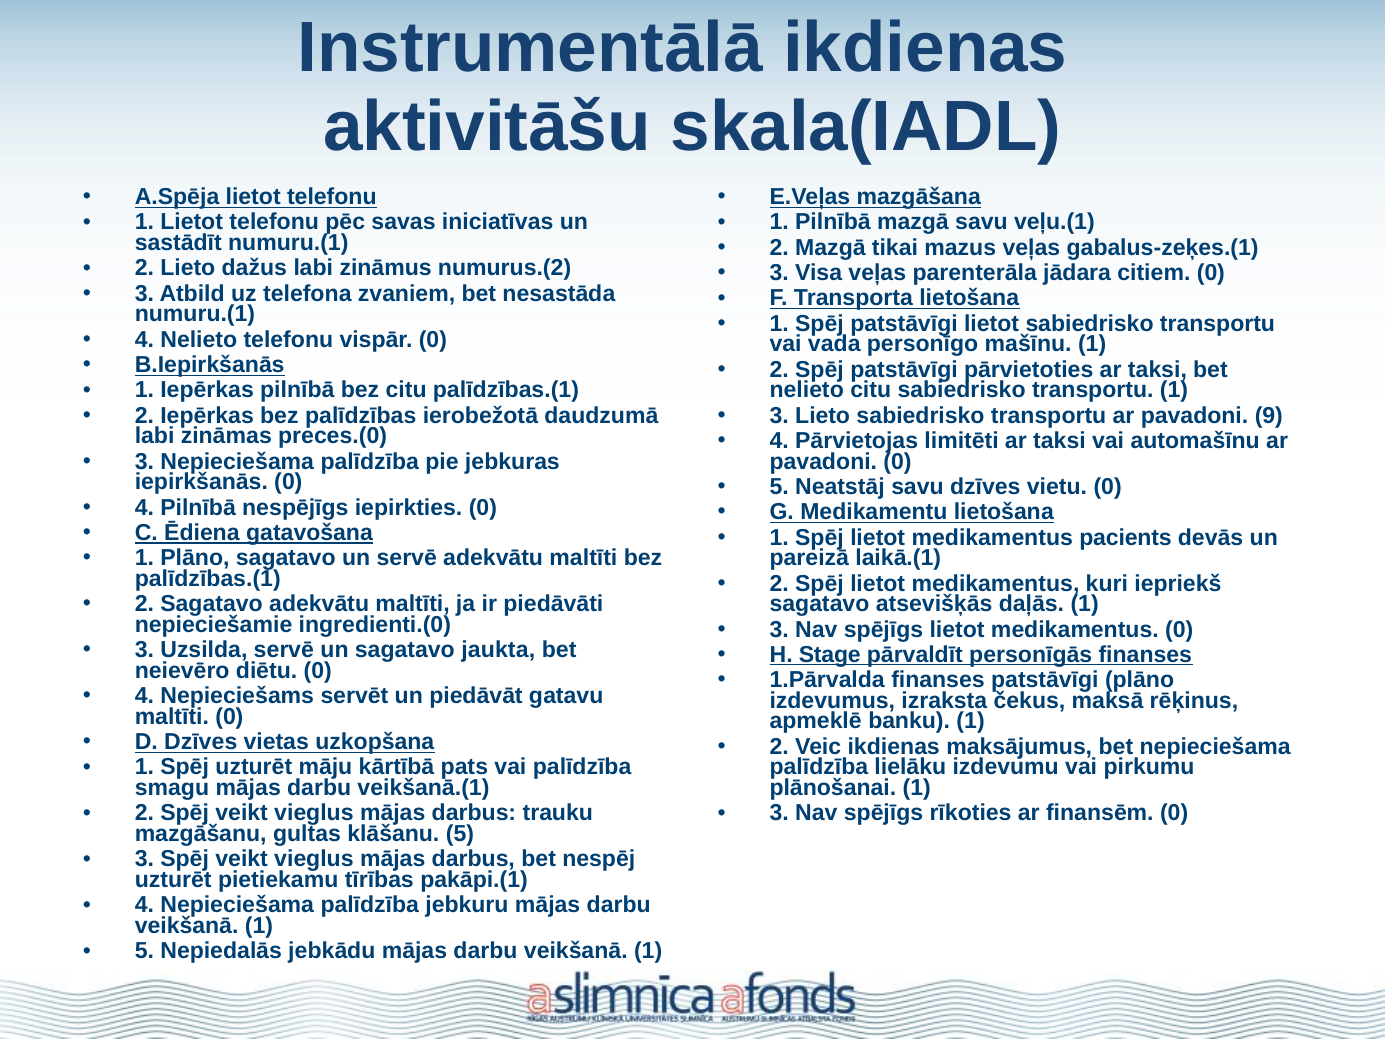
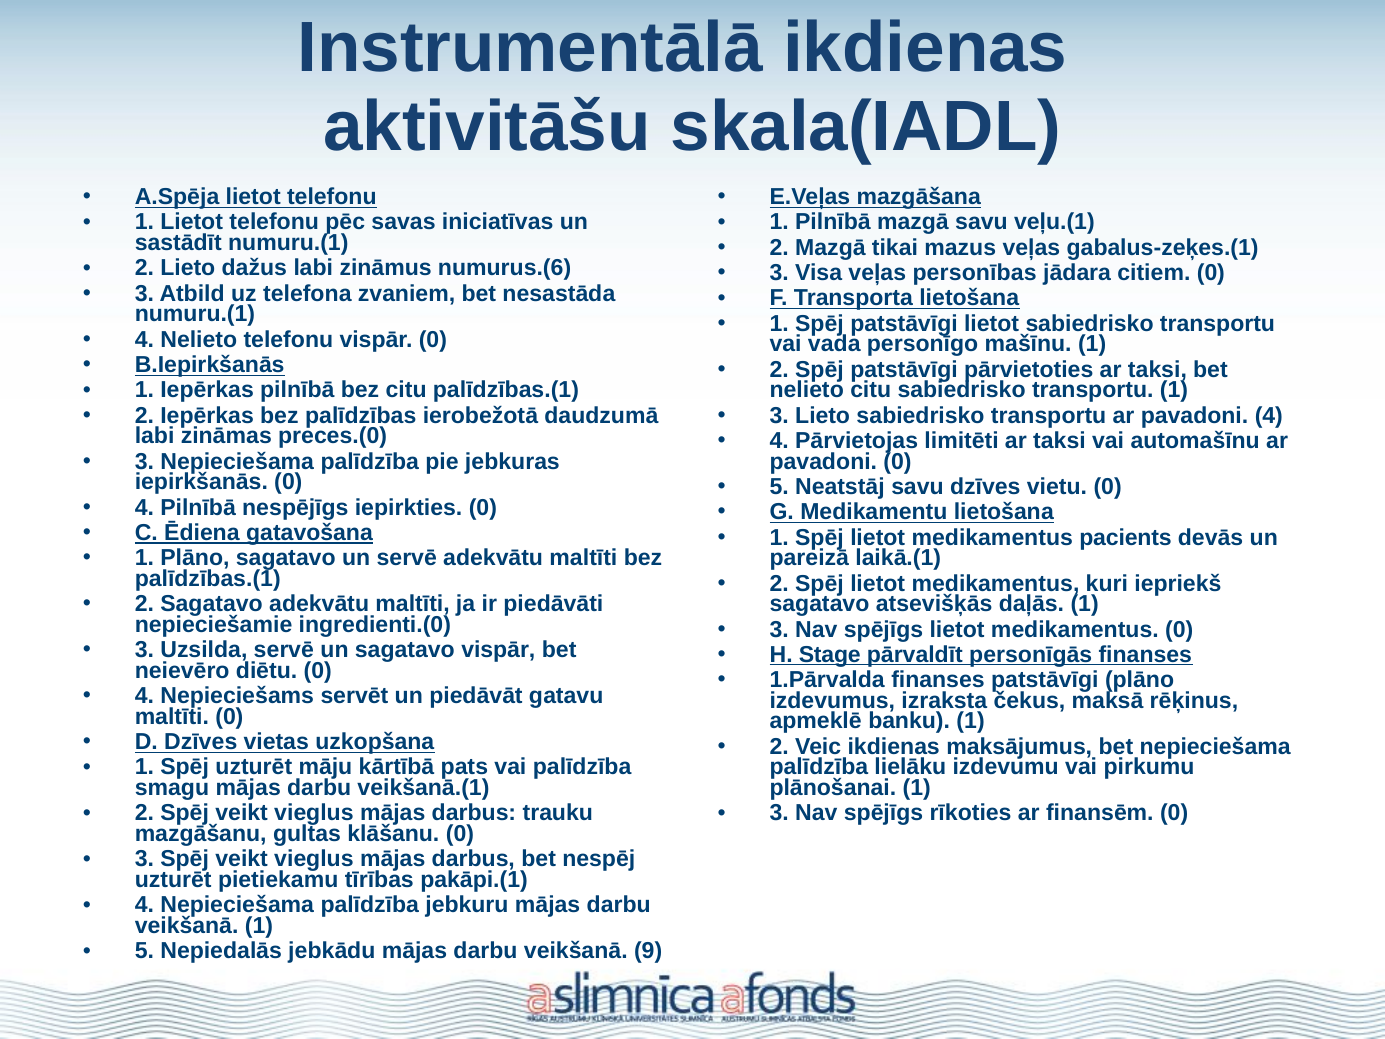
numurus.(2: numurus.(2 -> numurus.(6
parenterāla: parenterāla -> personības
pavadoni 9: 9 -> 4
sagatavo jaukta: jaukta -> vispār
klāšanu 5: 5 -> 0
1 at (648, 951): 1 -> 9
